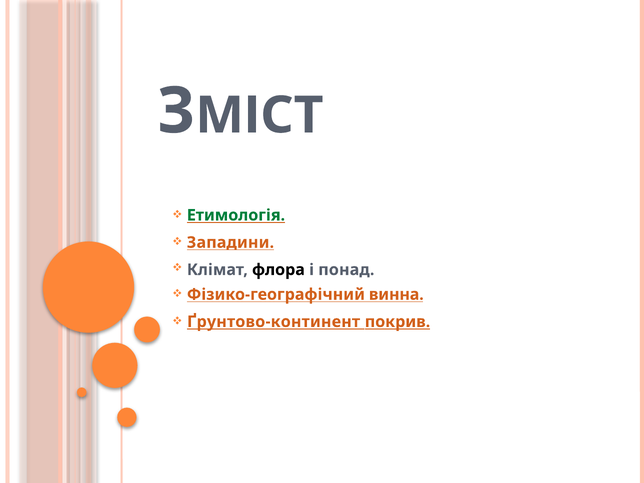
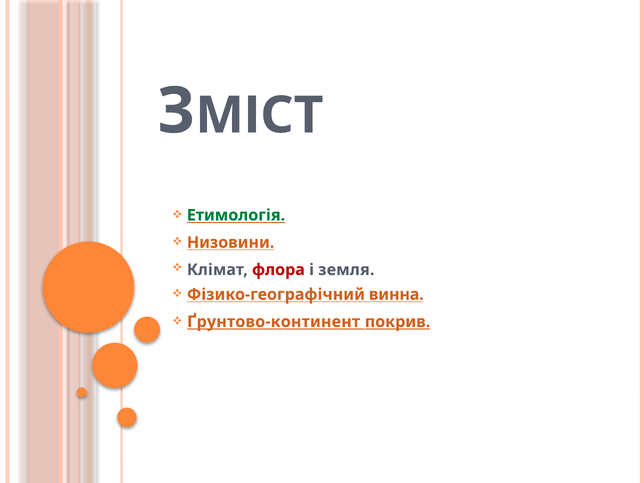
Западини: Западини -> Низовини
флора colour: black -> red
понад: понад -> земля
